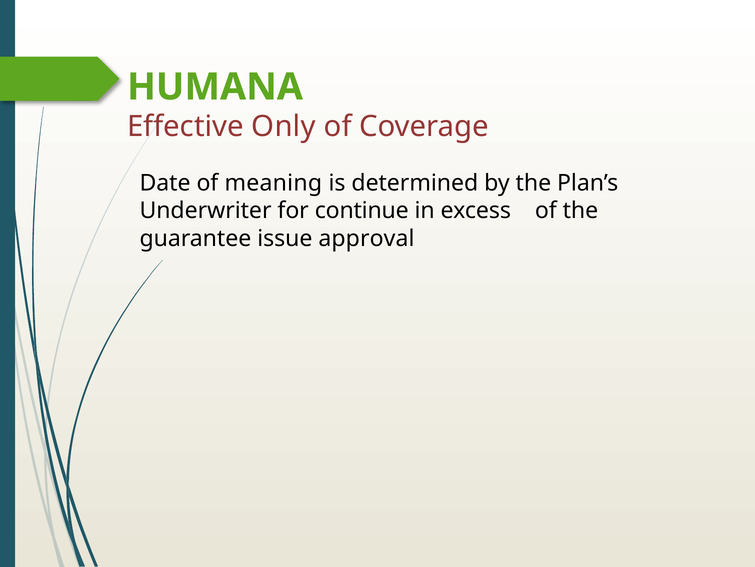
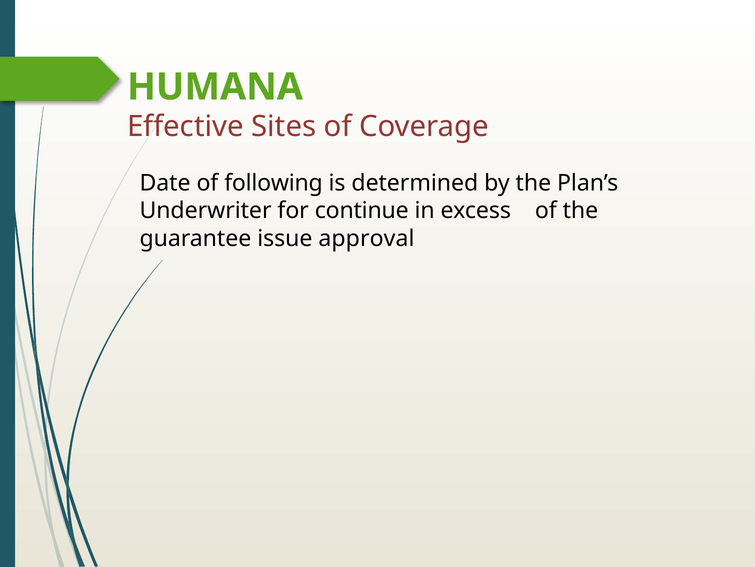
Only: Only -> Sites
meaning: meaning -> following
